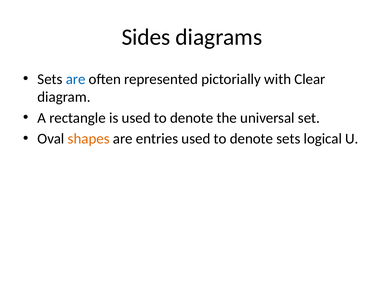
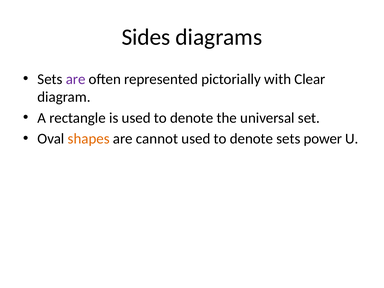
are at (76, 79) colour: blue -> purple
entries: entries -> cannot
logical: logical -> power
